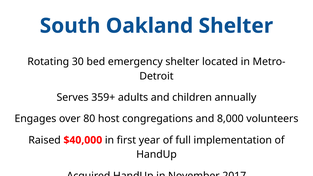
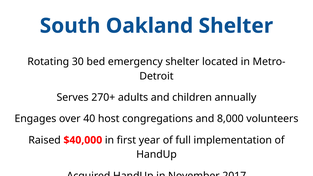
359+: 359+ -> 270+
80: 80 -> 40
